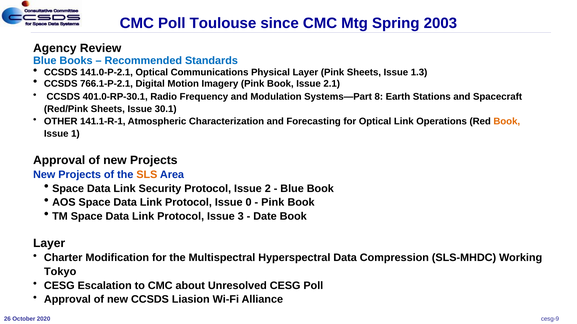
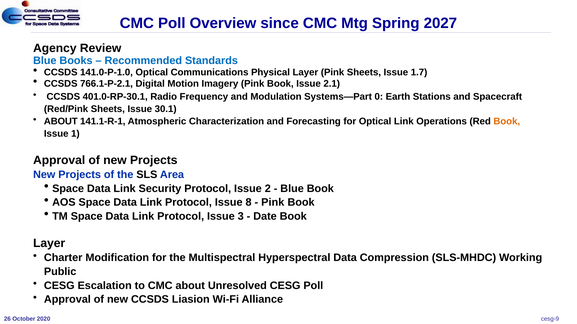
Toulouse: Toulouse -> Overview
2003: 2003 -> 2027
141.0-P-2.1: 141.0-P-2.1 -> 141.0-P-1.0
1.3: 1.3 -> 1.7
8: 8 -> 0
OTHER at (61, 122): OTHER -> ABOUT
SLS colour: orange -> black
0: 0 -> 8
Tokyo: Tokyo -> Public
